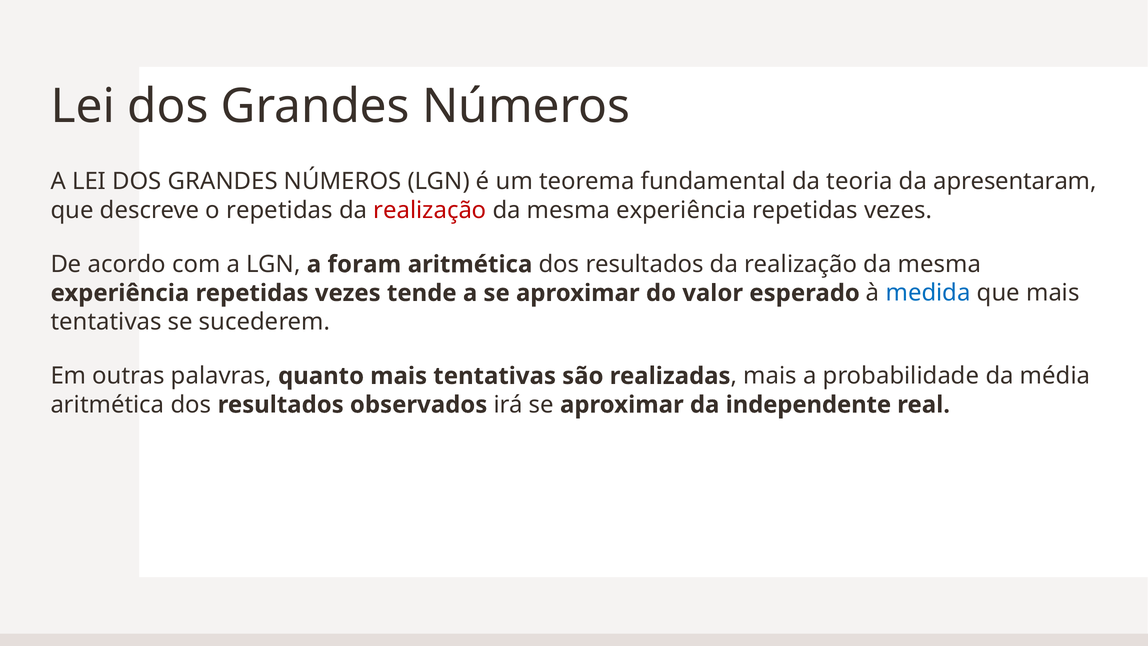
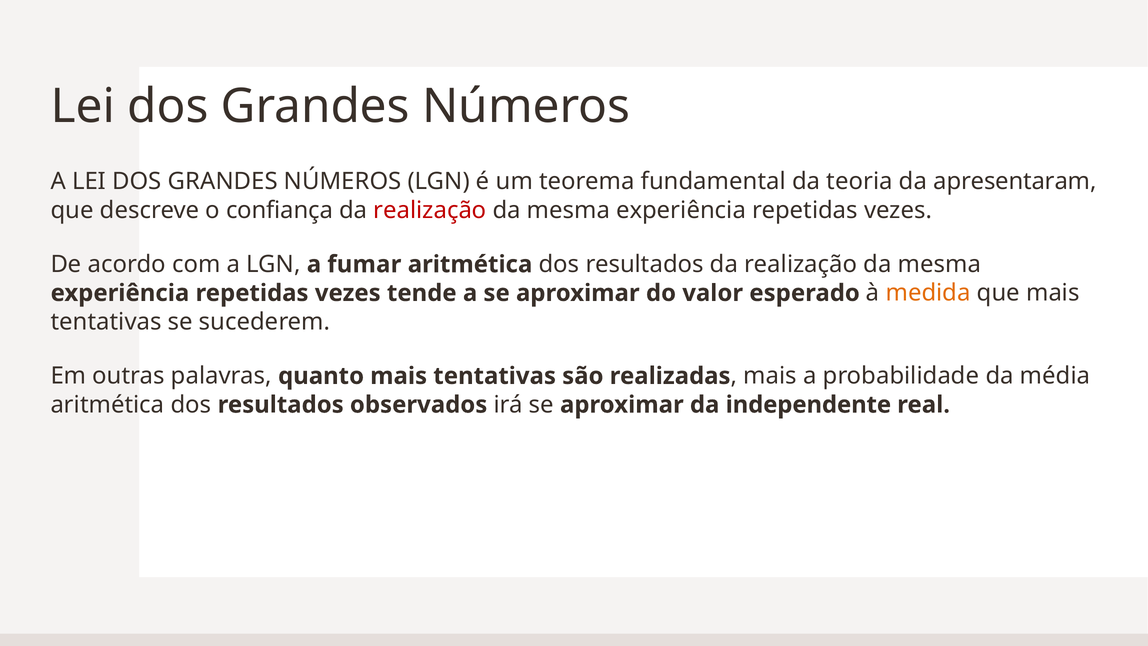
o repetidas: repetidas -> confiança
foram: foram -> fumar
medida colour: blue -> orange
